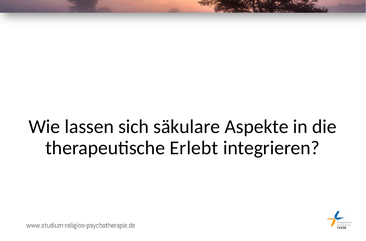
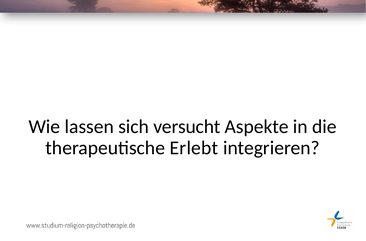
säkulare: säkulare -> versucht
